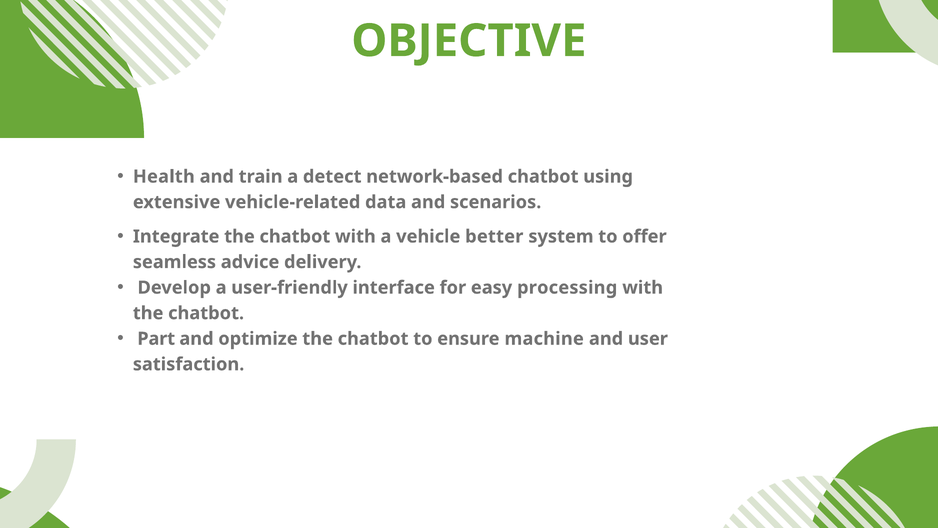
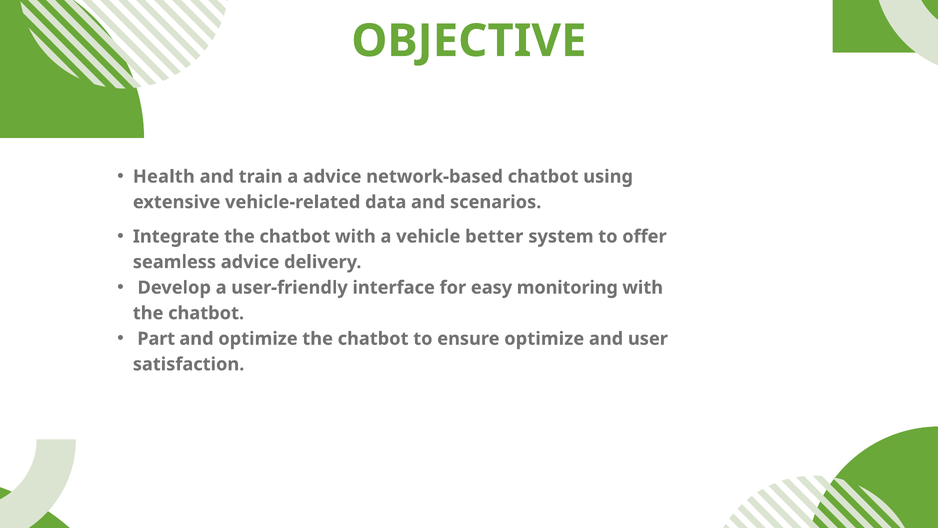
a detect: detect -> advice
processing: processing -> monitoring
ensure machine: machine -> optimize
